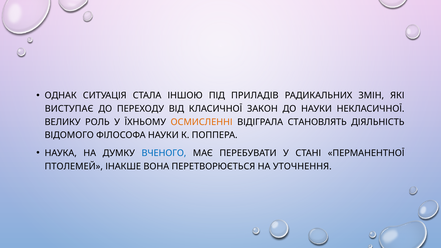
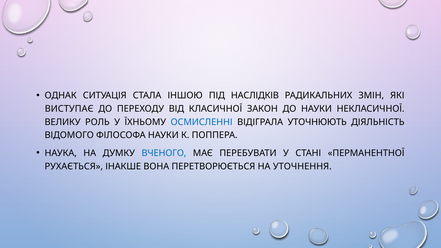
ПРИЛАДІВ: ПРИЛАДІВ -> НАСЛІДКІВ
ОСМИСЛЕННІ colour: orange -> blue
СТАНОВЛЯТЬ: СТАНОВЛЯТЬ -> УТОЧНЮЮТЬ
ПТОЛЕМЕЙ: ПТОЛЕМЕЙ -> РУХАЄТЬСЯ
